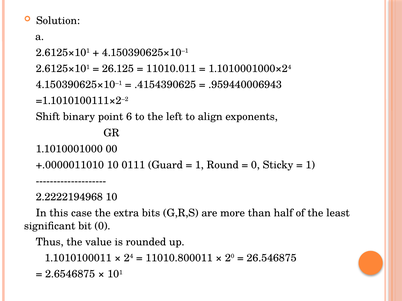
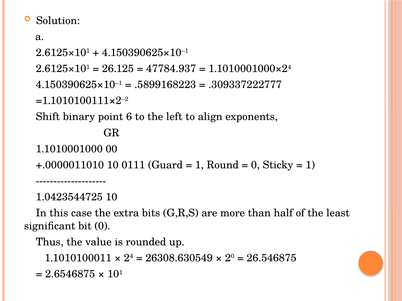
11010.011: 11010.011 -> 47784.937
.4154390625: .4154390625 -> .5899168223
.959440006943: .959440006943 -> .309337222777
2.2222194968: 2.2222194968 -> 1.0423544725
11010.800011: 11010.800011 -> 26308.630549
